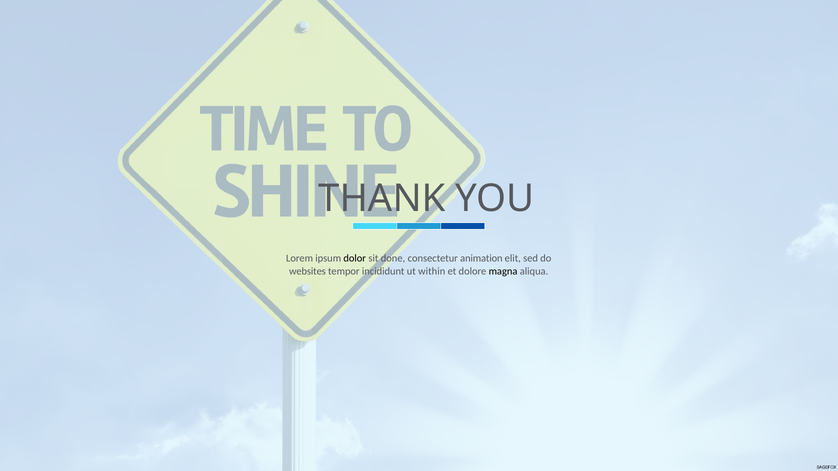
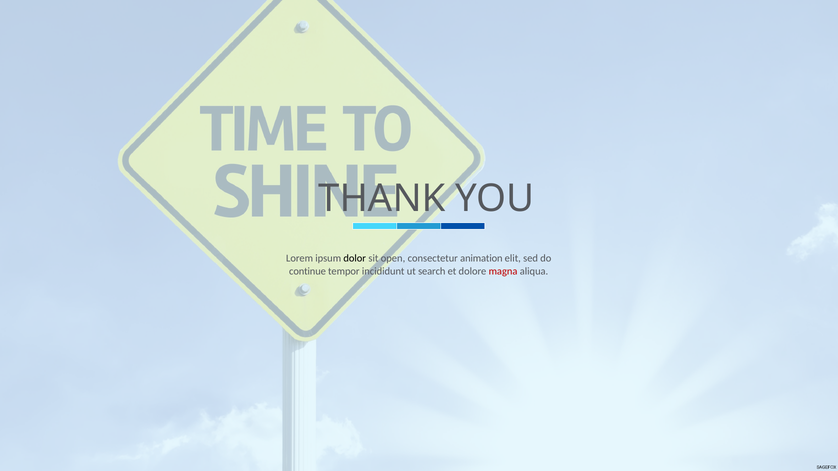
done: done -> open
websites: websites -> continue
within: within -> search
magna colour: black -> red
